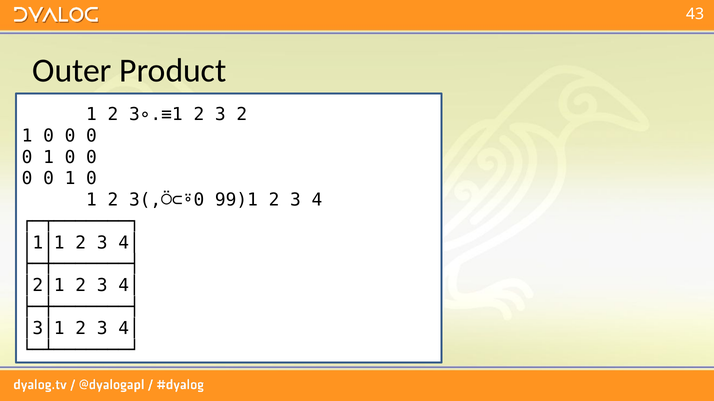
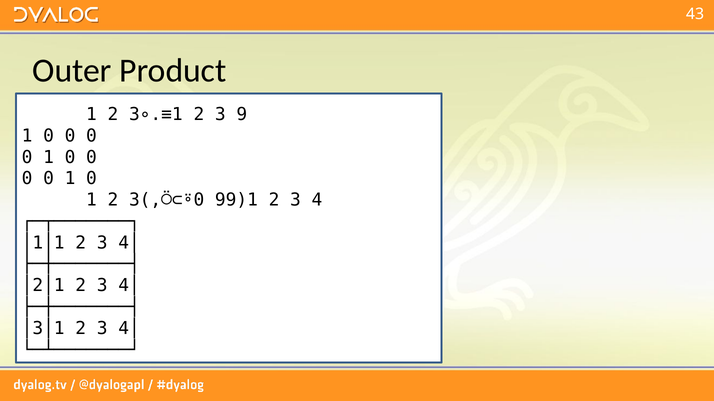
3 2: 2 -> 9
